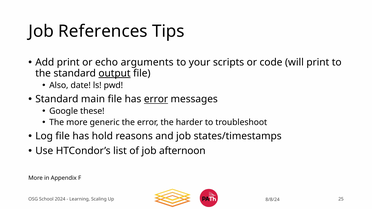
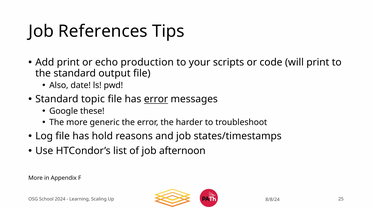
arguments: arguments -> production
output underline: present -> none
main: main -> topic
